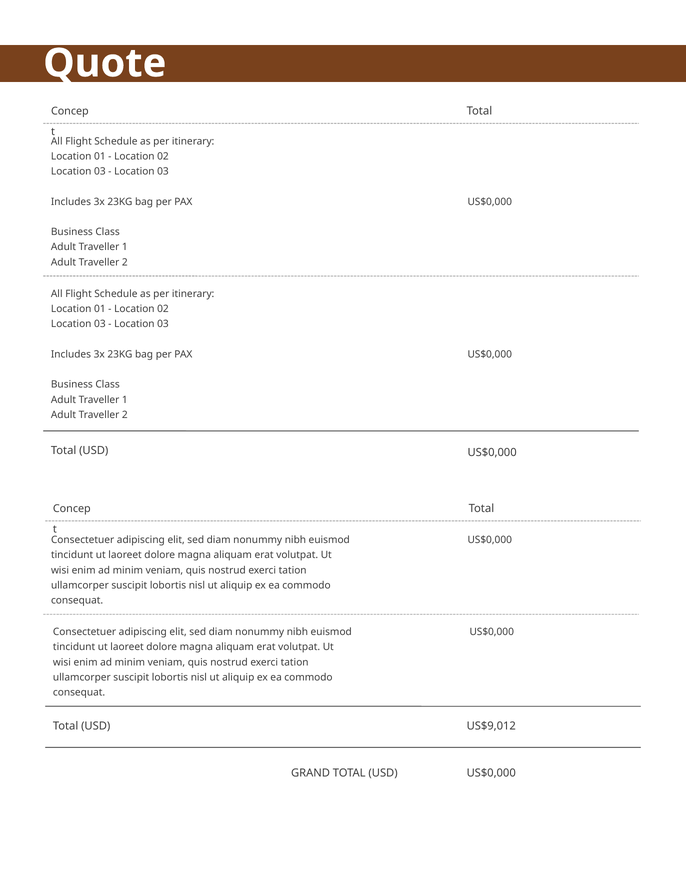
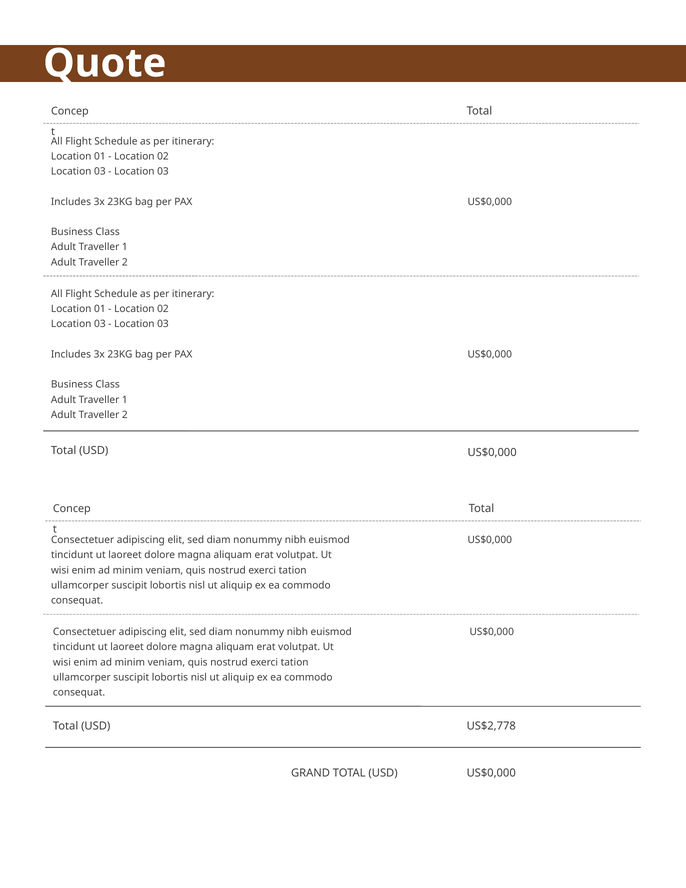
US$9,012: US$9,012 -> US$2,778
